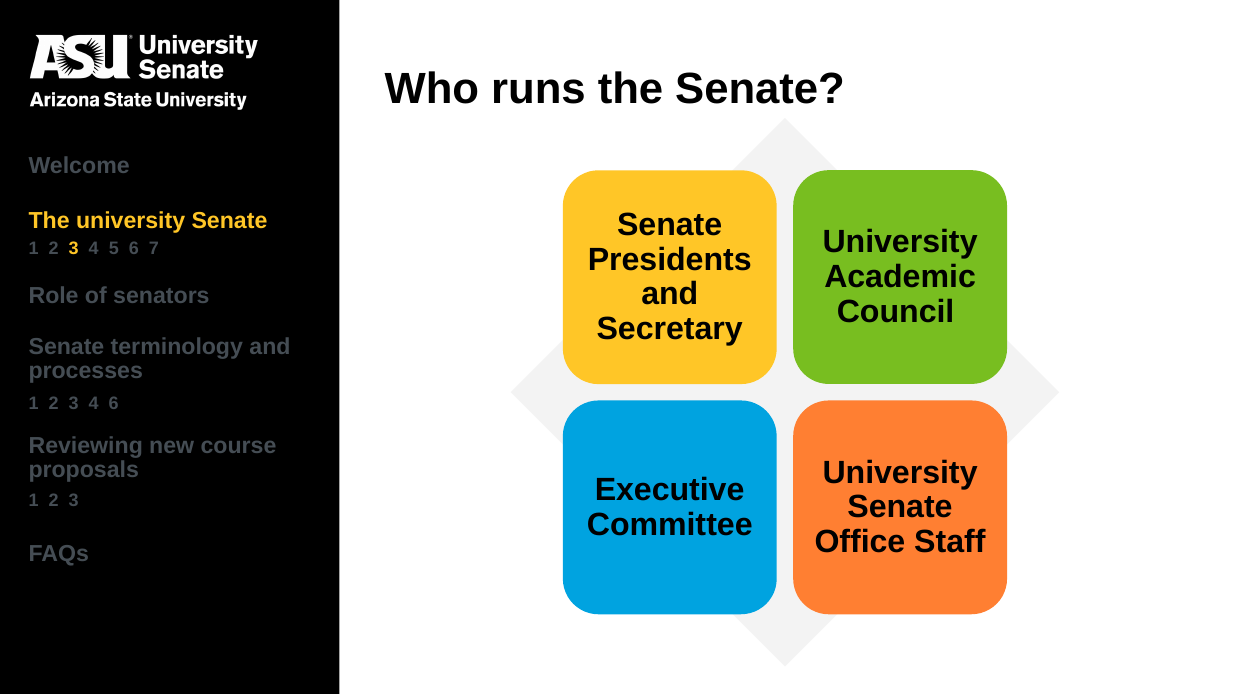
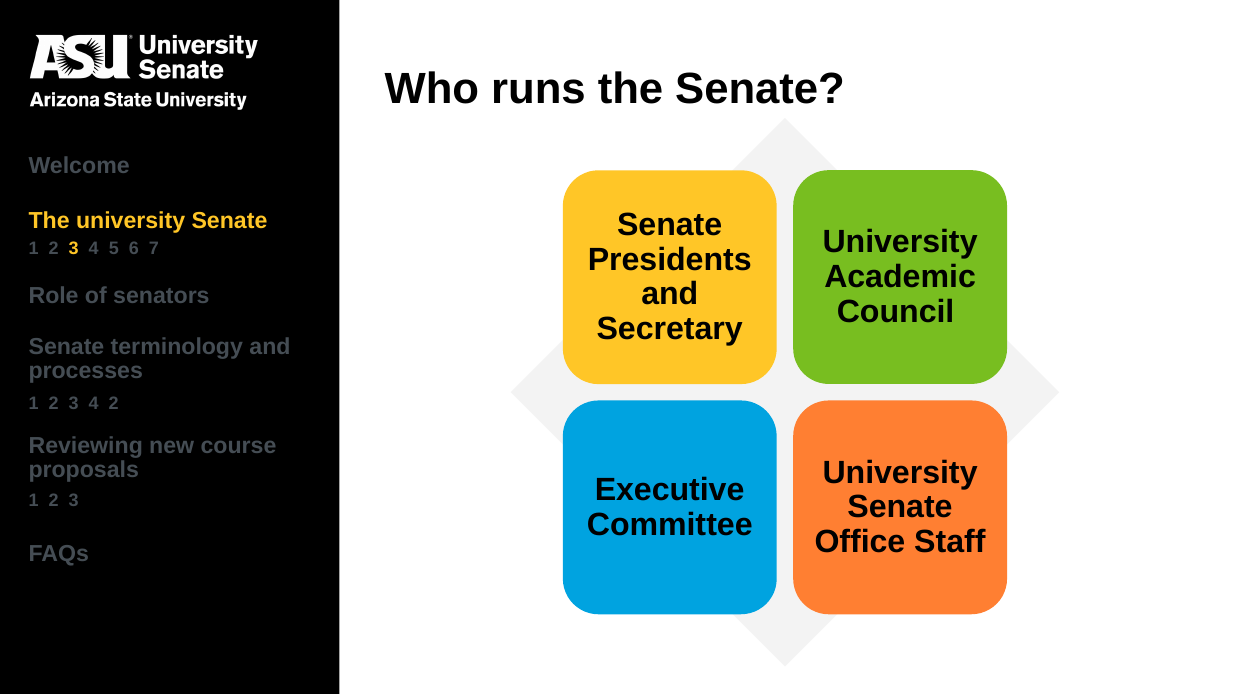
4 6: 6 -> 2
